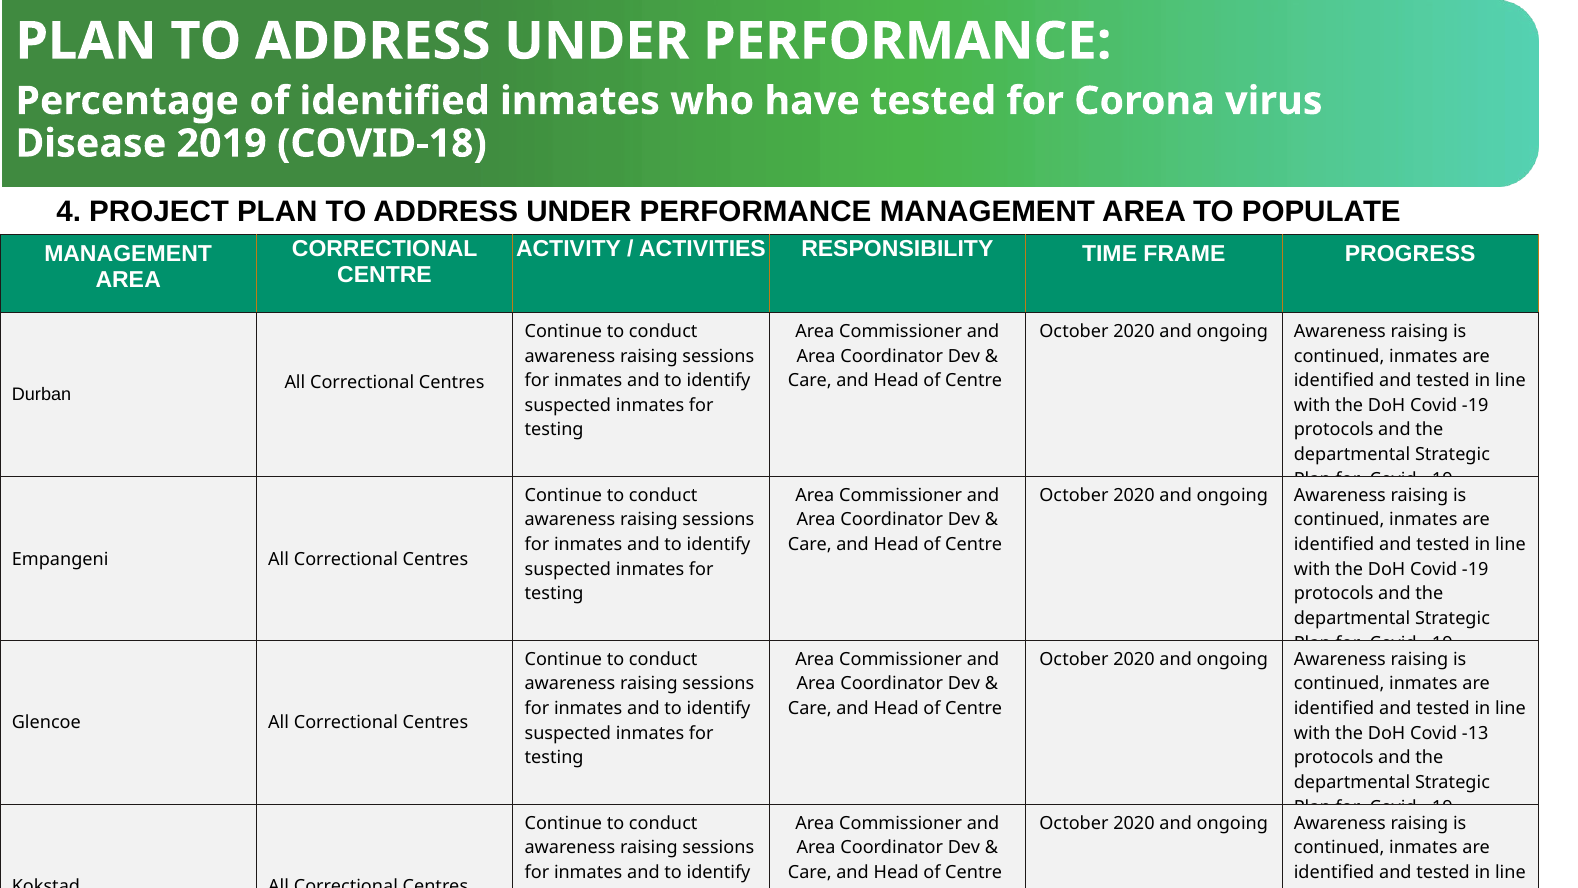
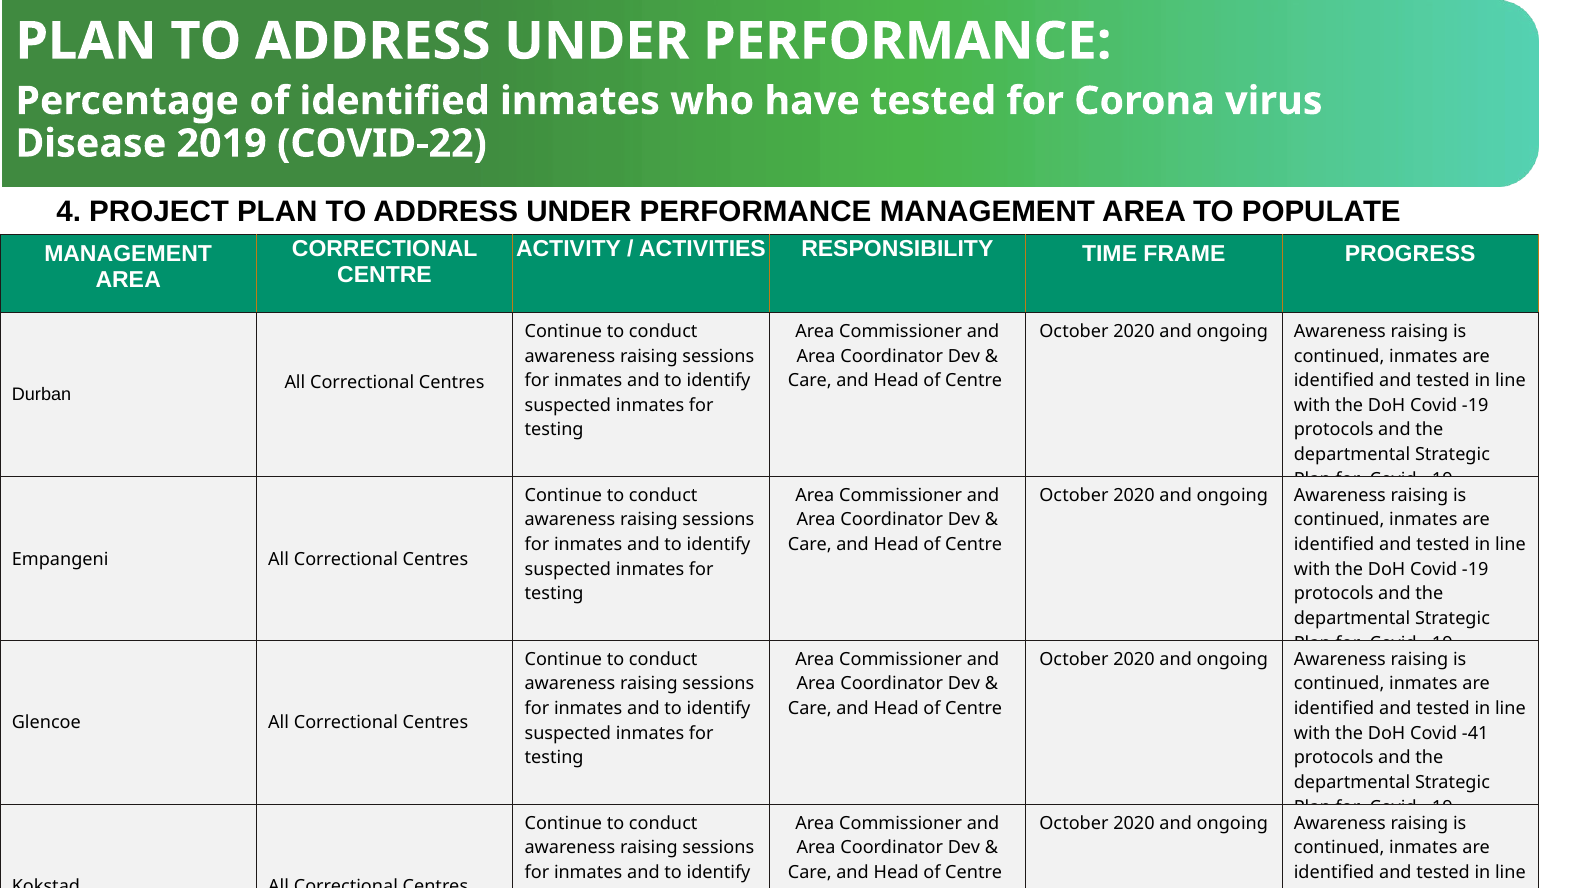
COVID-18: COVID-18 -> COVID-22
-13: -13 -> -41
